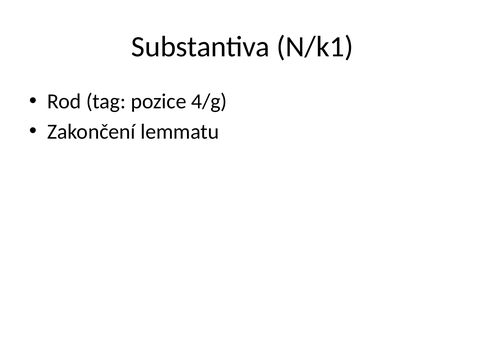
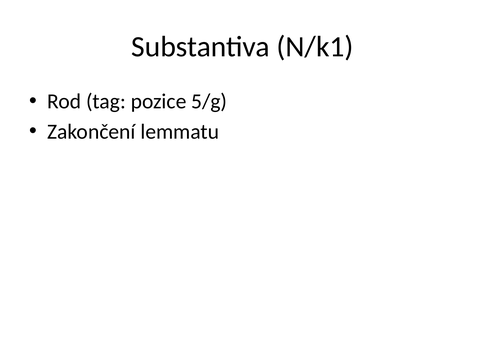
4/g: 4/g -> 5/g
